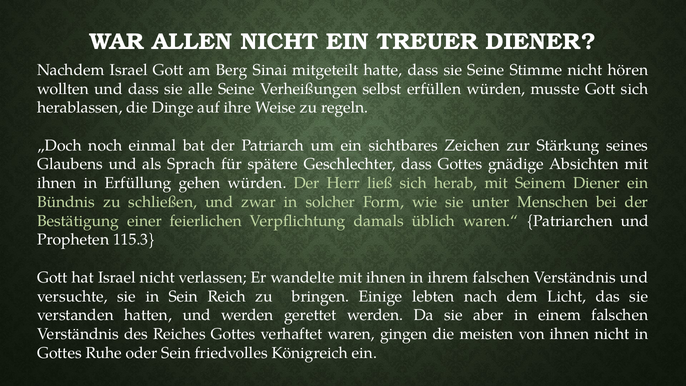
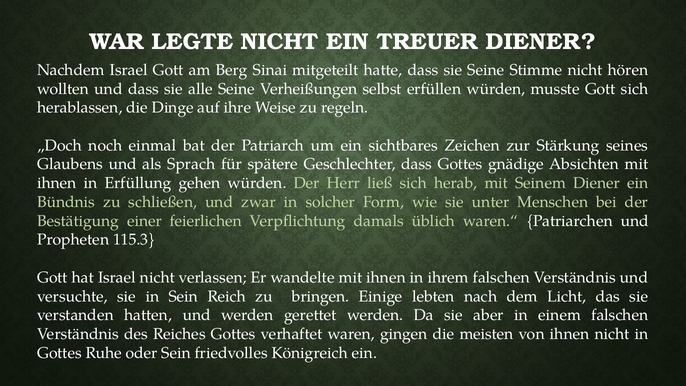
ALLEN: ALLEN -> LEGTE
